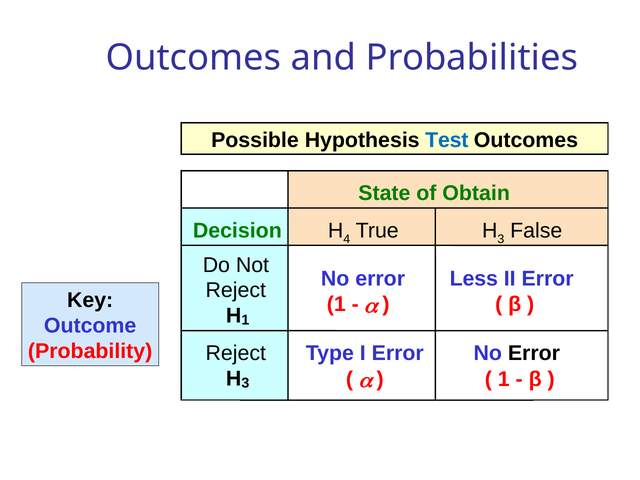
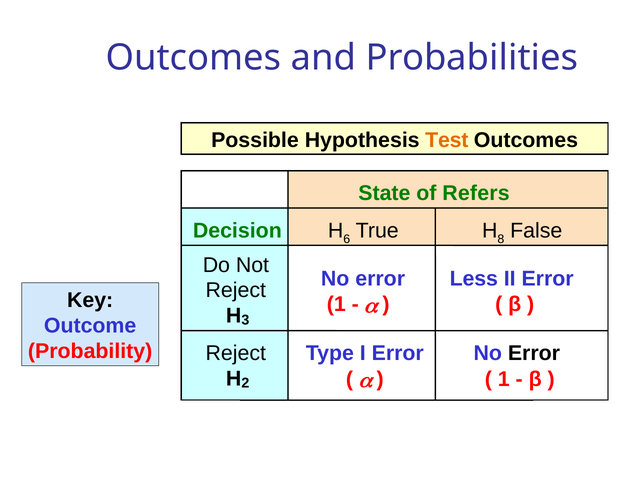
Test colour: blue -> orange
Obtain: Obtain -> Refers
4: 4 -> 6
3 at (501, 239): 3 -> 8
H 1: 1 -> 3
3 at (245, 383): 3 -> 2
